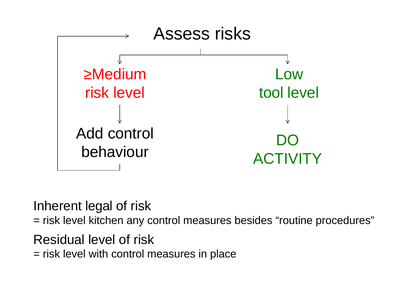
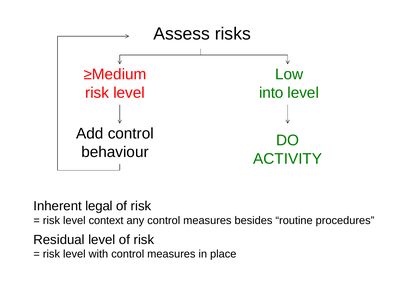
tool: tool -> into
kitchen: kitchen -> context
